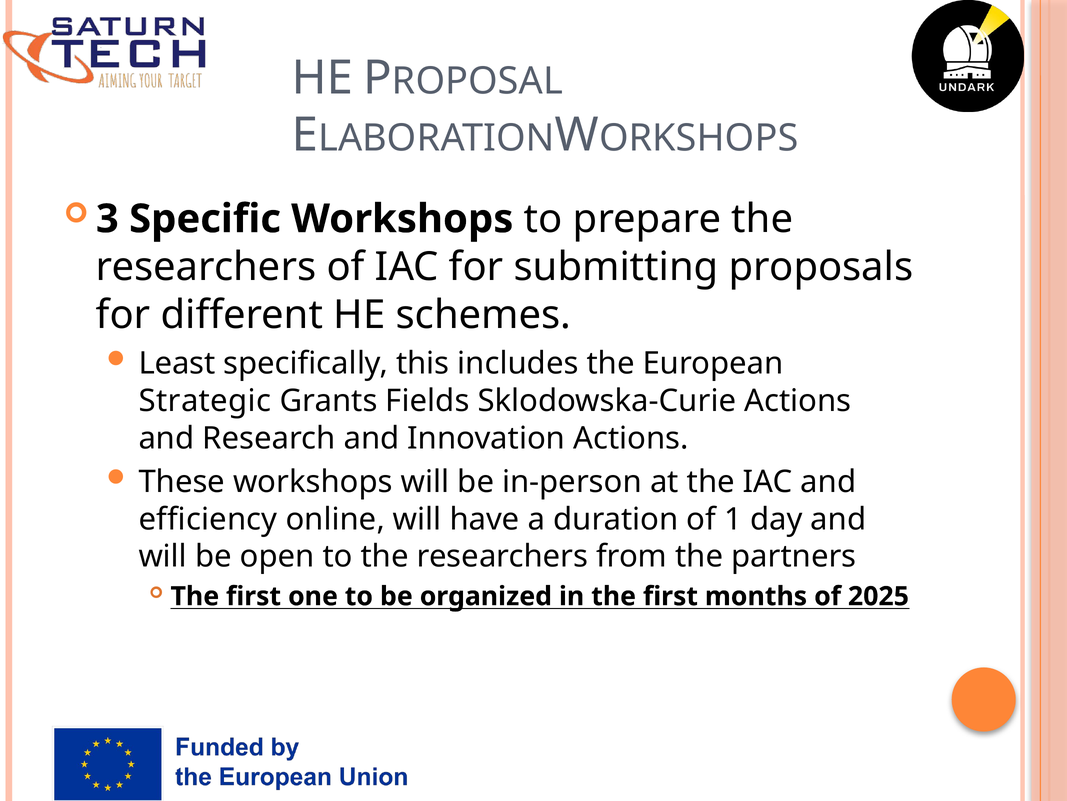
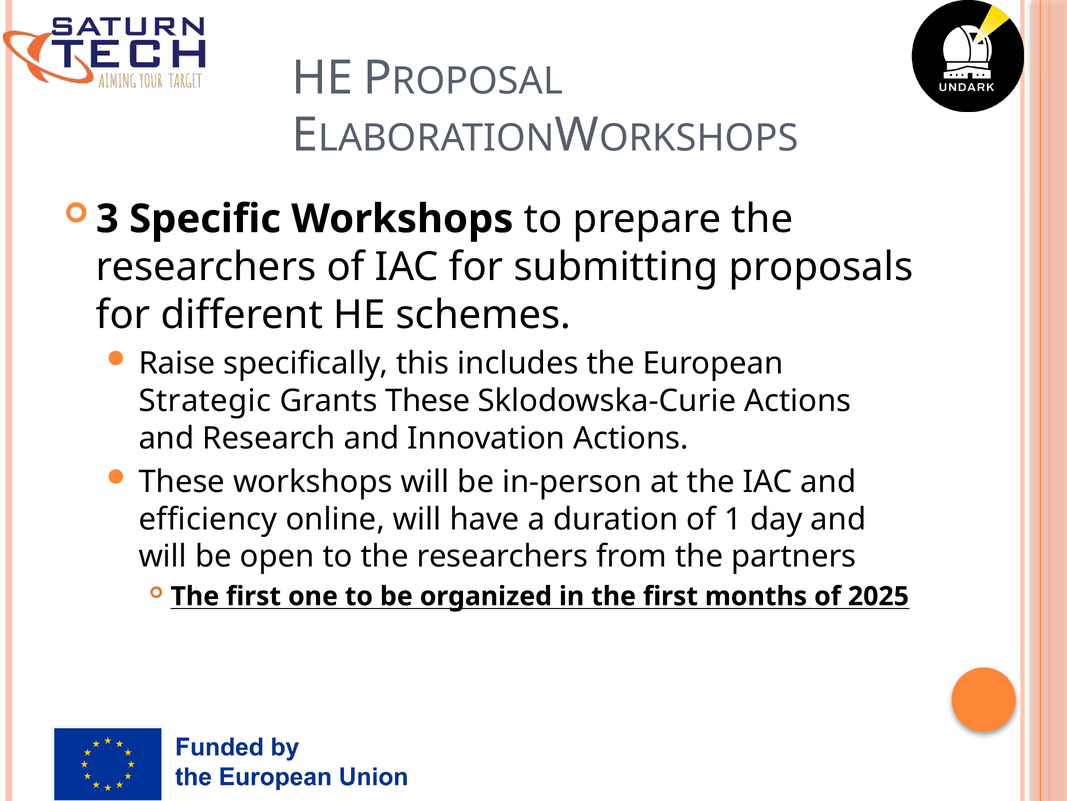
Least: Least -> Raise
Grants Fields: Fields -> These
